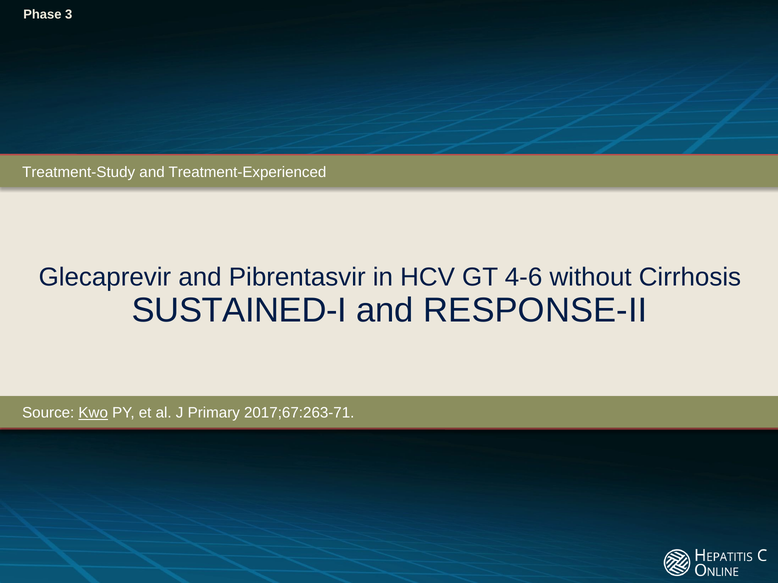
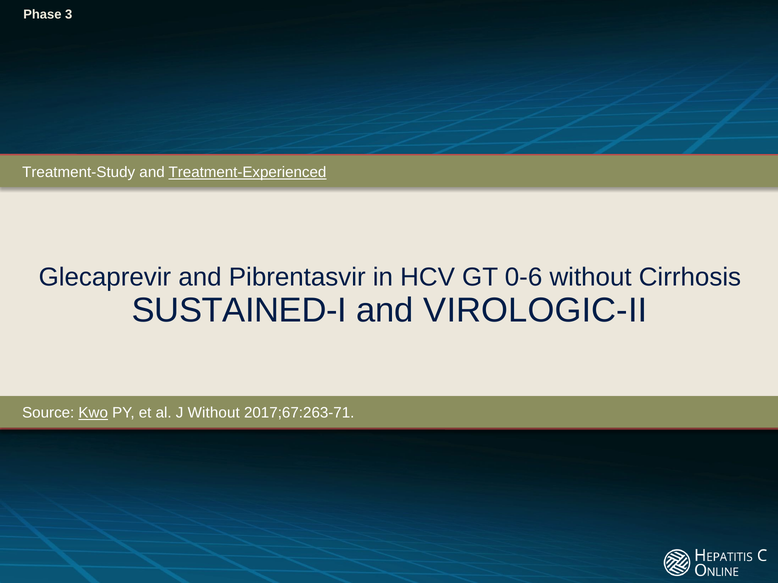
Treatment-Experienced underline: none -> present
4-6: 4-6 -> 0-6
RESPONSE-II: RESPONSE-II -> VIROLOGIC-II
J Primary: Primary -> Without
